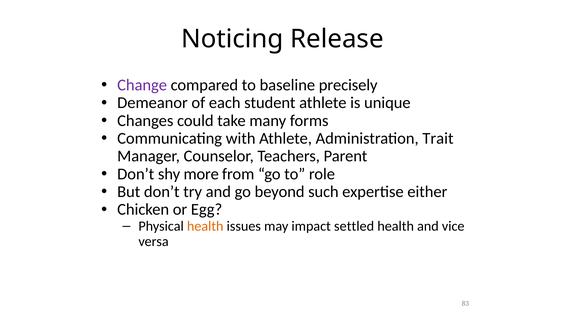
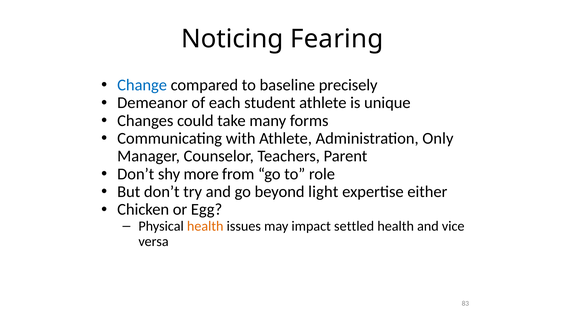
Release: Release -> Fearing
Change colour: purple -> blue
Trait: Trait -> Only
such: such -> light
